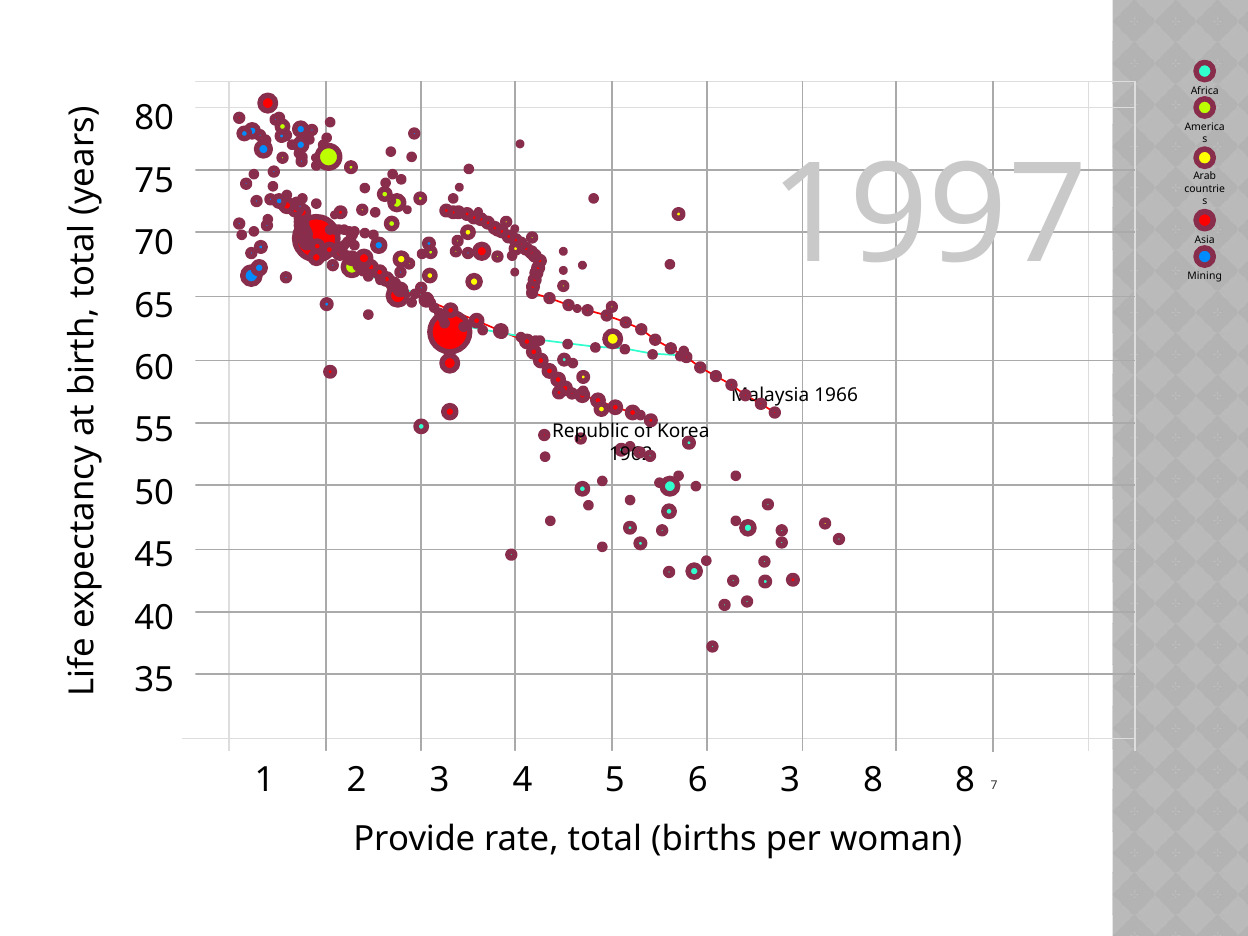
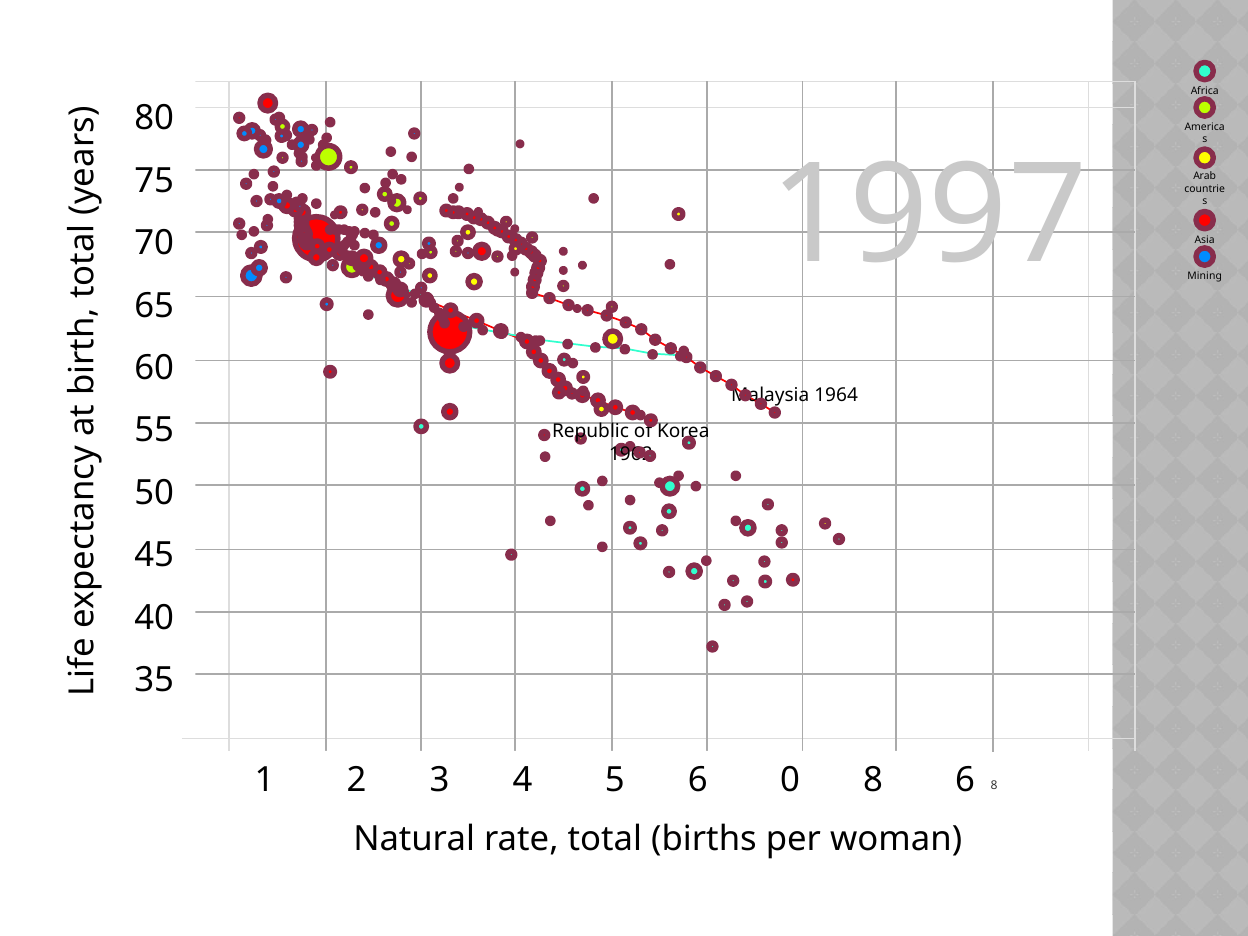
1966: 1966 -> 1964
3 at (790, 780): 3 -> 0
8 8: 8 -> 6
7 at (994, 785): 7 -> 8
Provide: Provide -> Natural
